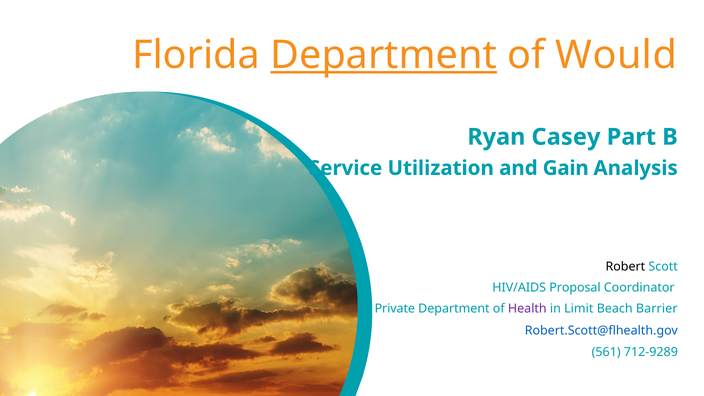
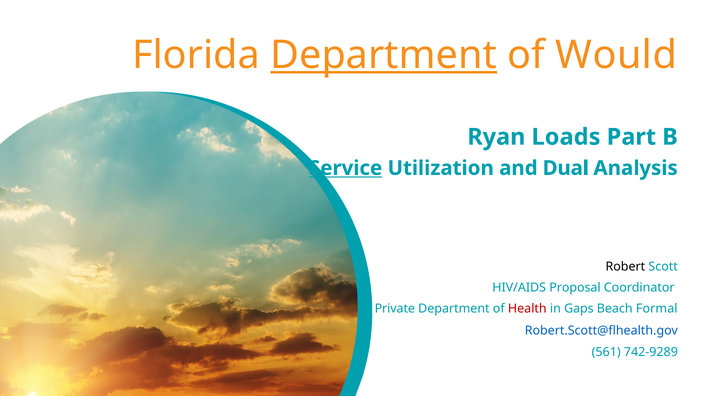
Casey: Casey -> Loads
Service underline: none -> present
Gain: Gain -> Dual
Health colour: purple -> red
Limit: Limit -> Gaps
Barrier: Barrier -> Formal
712-9289: 712-9289 -> 742-9289
